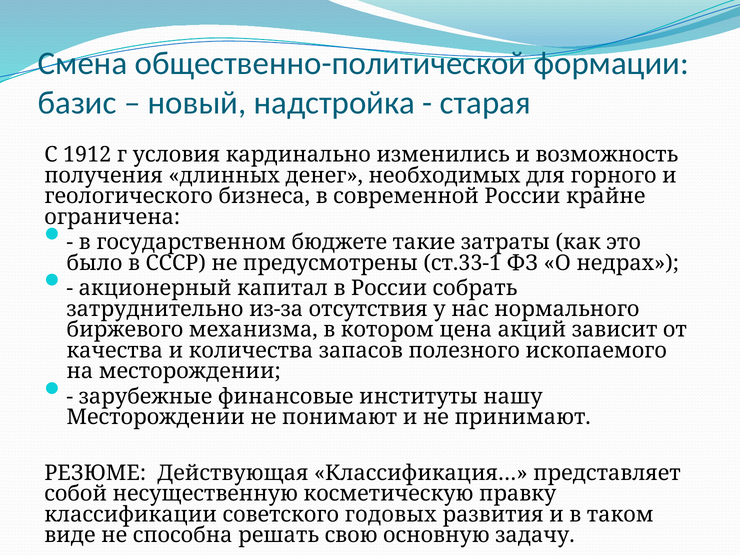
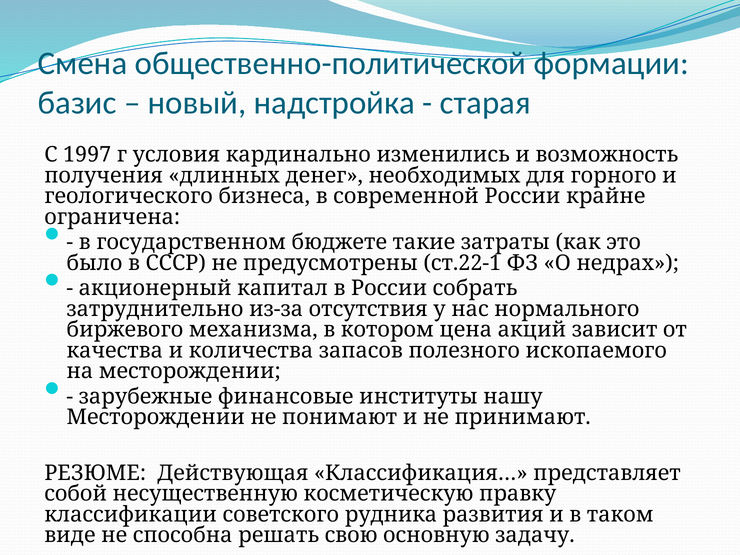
1912: 1912 -> 1997
ст.33-1: ст.33-1 -> ст.22-1
годовых: годовых -> рудника
